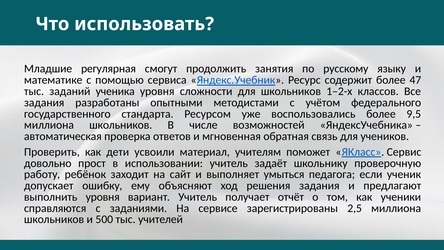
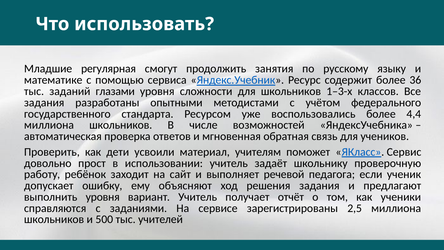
47: 47 -> 36
ученика: ученика -> глазами
1–2-х: 1–2-х -> 1–3-х
9,5: 9,5 -> 4,4
умыться: умыться -> речевой
